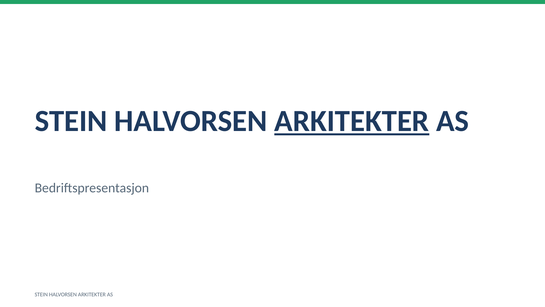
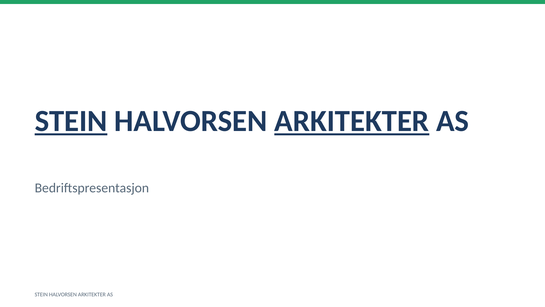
STEIN at (71, 121) underline: none -> present
